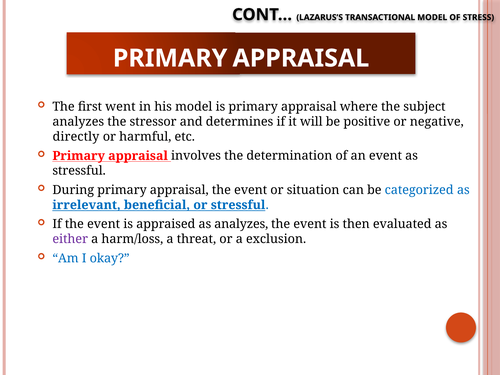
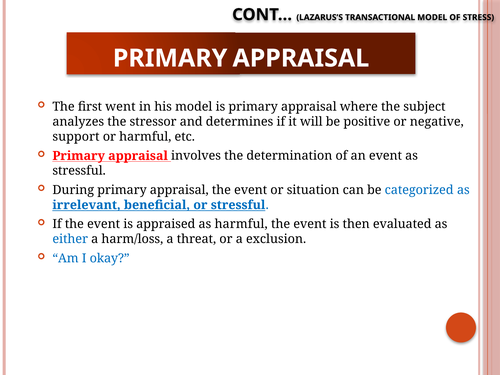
directly: directly -> support
as analyzes: analyzes -> harmful
either colour: purple -> blue
